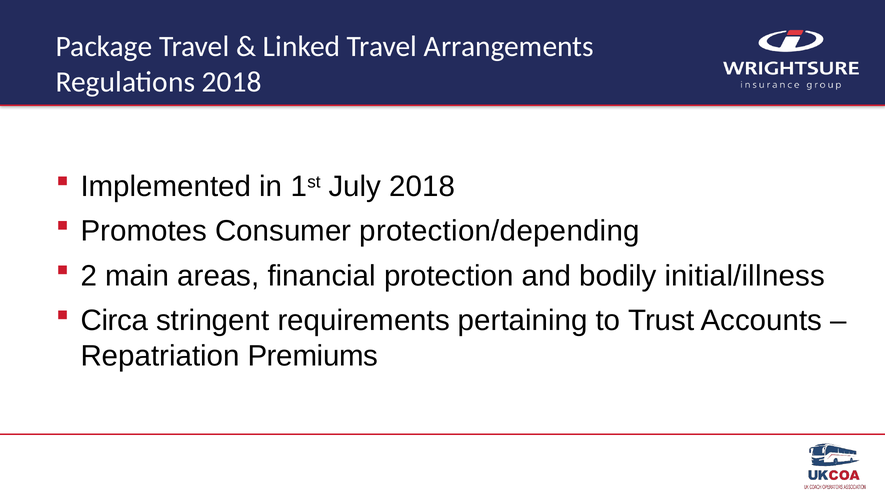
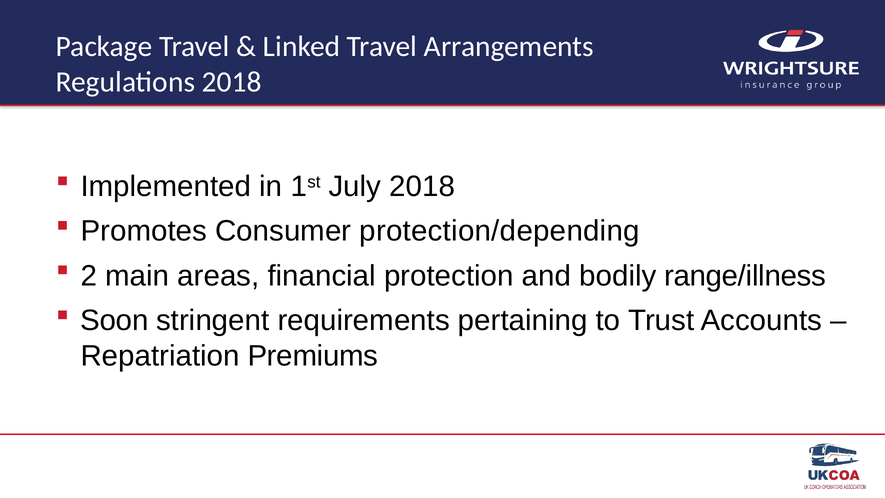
initial/illness: initial/illness -> range/illness
Circa: Circa -> Soon
